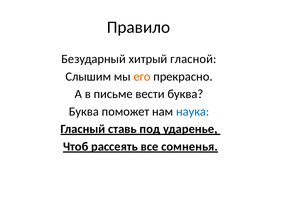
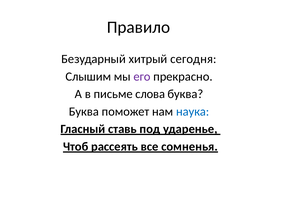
гласной: гласной -> сегодня
его colour: orange -> purple
вести: вести -> слова
